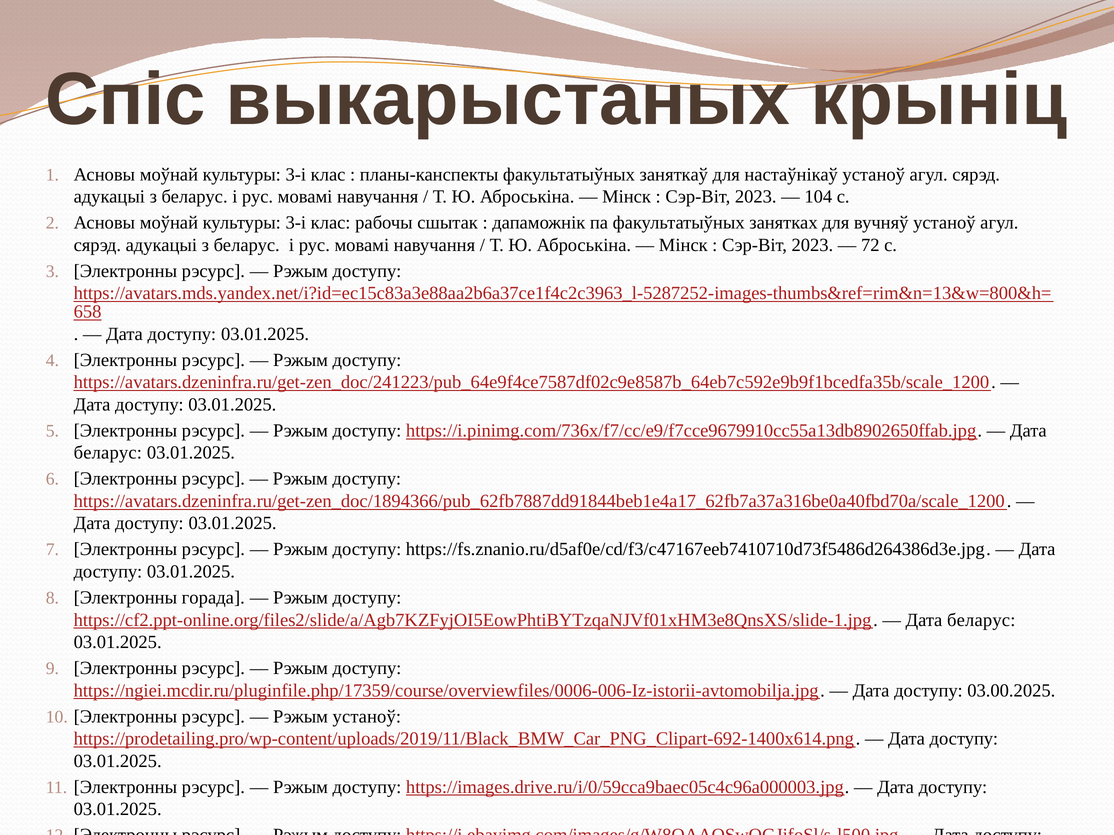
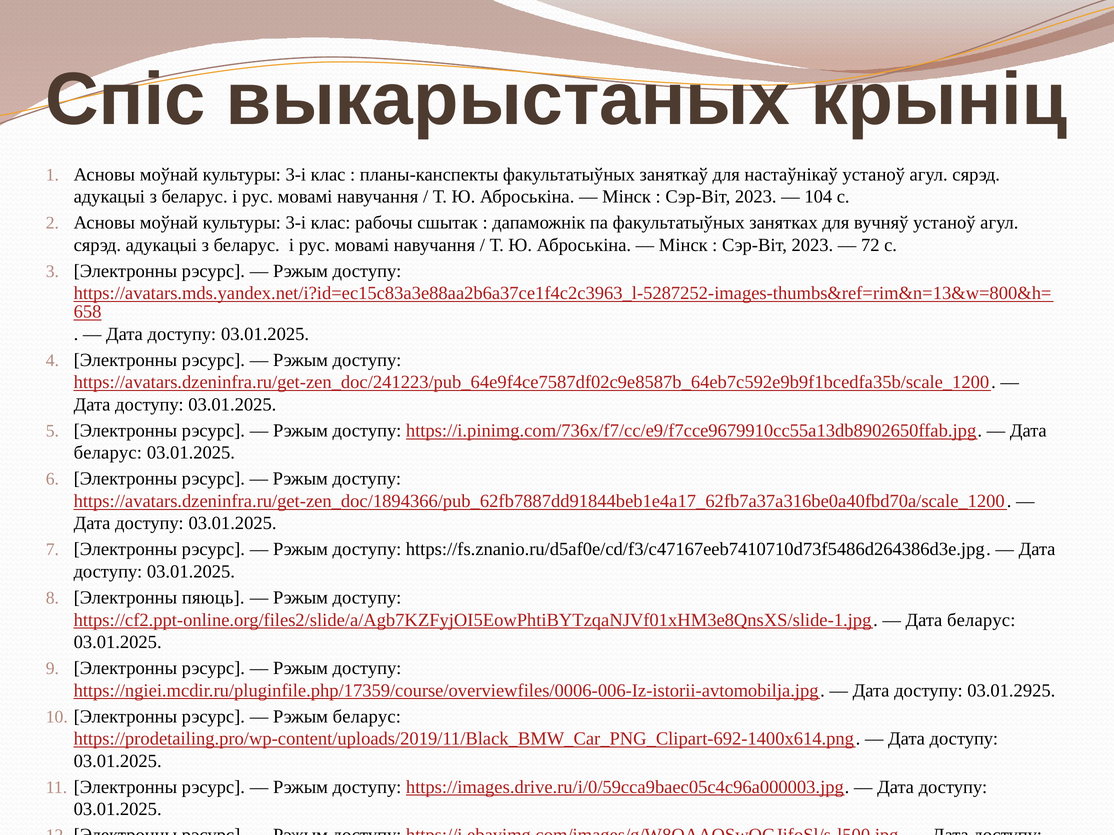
горада: горада -> пяюць
03.00.2025: 03.00.2025 -> 03.01.2925
Рэжым устаноў: устаноў -> беларус
